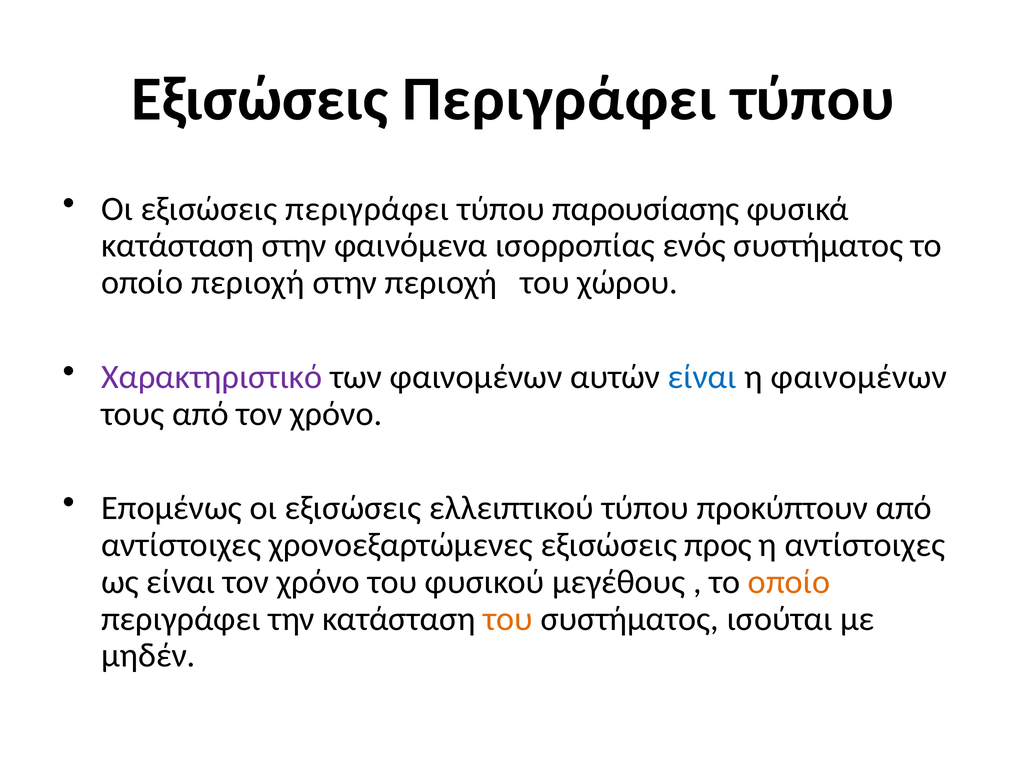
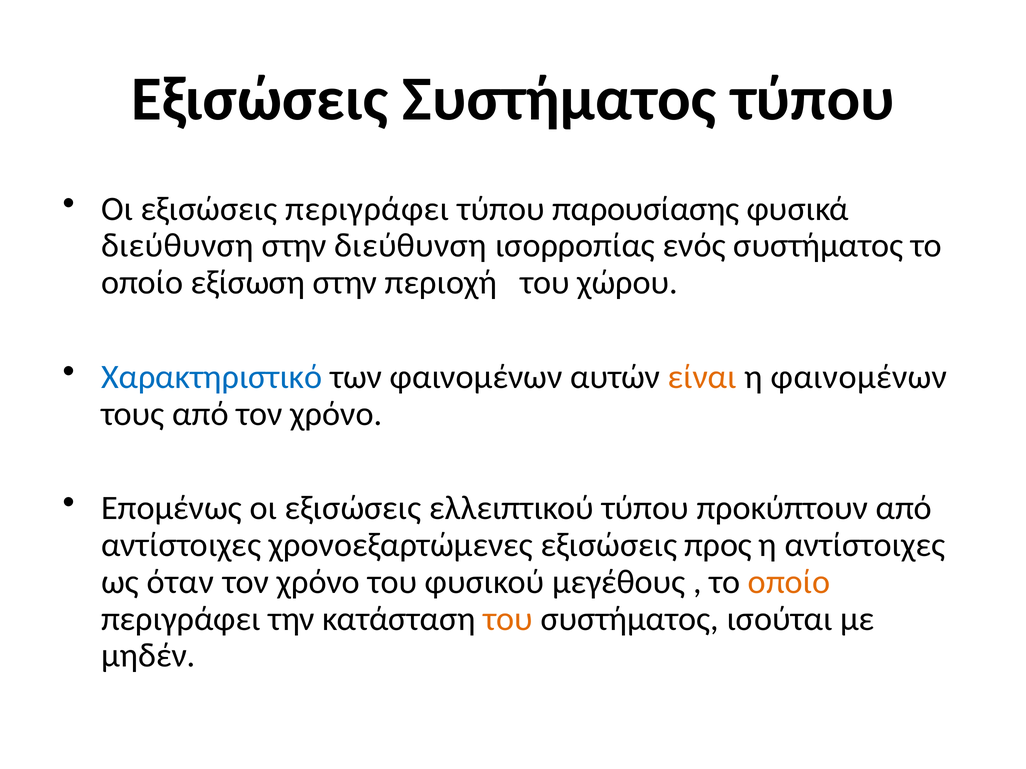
Περιγράφει at (559, 99): Περιγράφει -> Συστήματος
κατάσταση at (178, 246): κατάσταση -> διεύθυνση
στην φαινόμενα: φαινόμενα -> διεύθυνση
οποίο περιοχή: περιοχή -> εξίσωση
Χαρακτηριστικό colour: purple -> blue
είναι at (702, 377) colour: blue -> orange
ως είναι: είναι -> όταν
